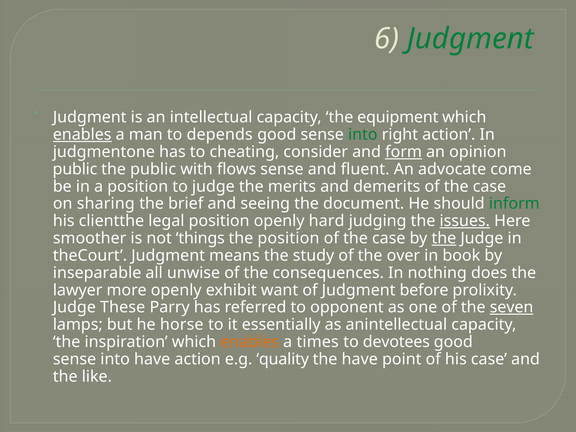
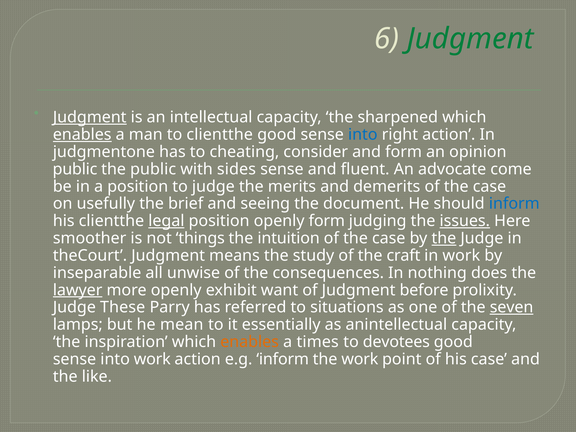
Judgment at (90, 117) underline: none -> present
equipment: equipment -> sharpened
to depends: depends -> clientthe
into at (363, 135) colour: green -> blue
form at (404, 152) underline: present -> none
flows: flows -> sides
sharing: sharing -> usefully
inform at (514, 204) colour: green -> blue
legal underline: none -> present
openly hard: hard -> form
the position: position -> intuition
over: over -> craft
in book: book -> work
lawyer underline: none -> present
opponent: opponent -> situations
horse: horse -> mean
into have: have -> work
e.g quality: quality -> inform
the have: have -> work
